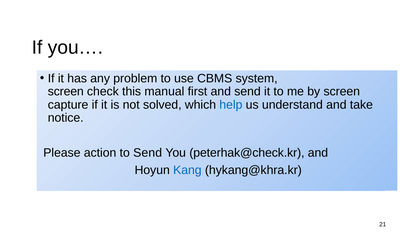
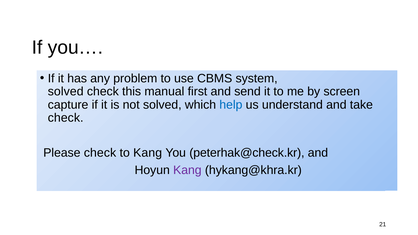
screen at (66, 92): screen -> solved
notice at (66, 118): notice -> check
Please action: action -> check
to Send: Send -> Kang
Kang at (187, 170) colour: blue -> purple
